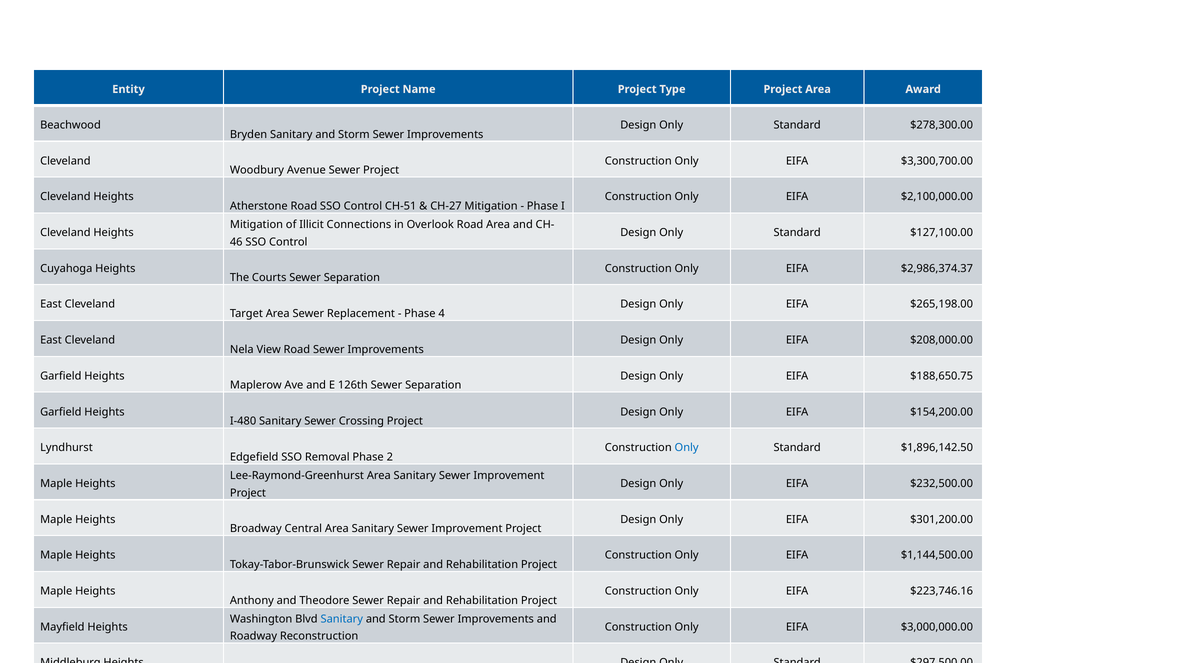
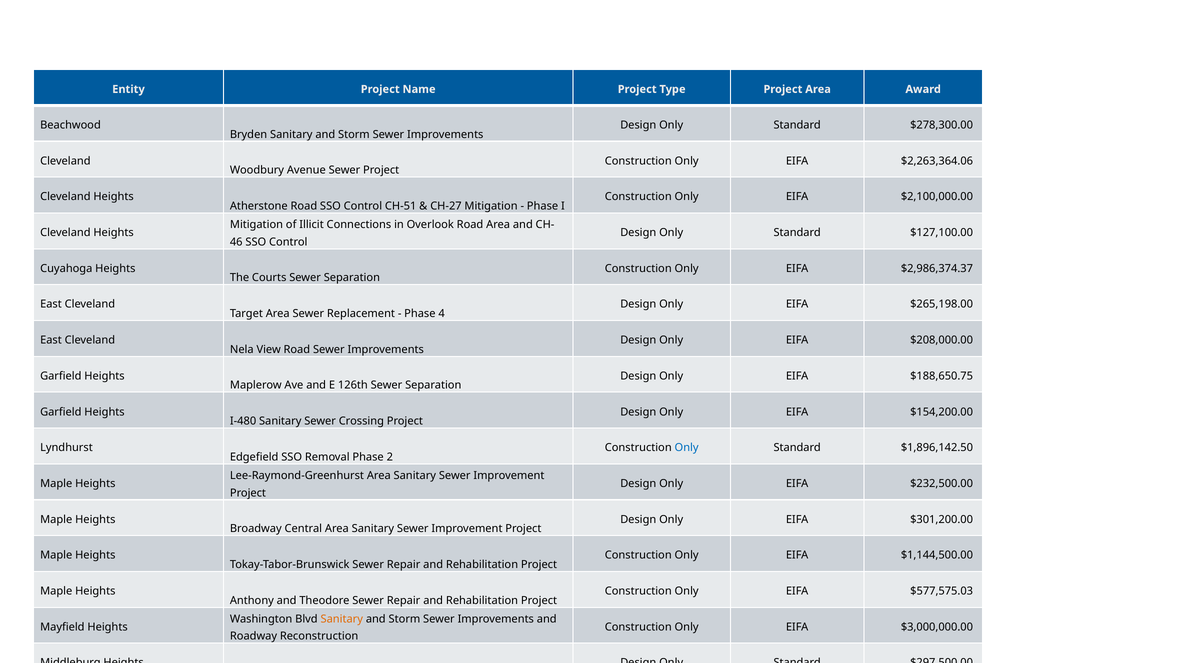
$3,300,700.00: $3,300,700.00 -> $2,263,364.06
$223,746.16: $223,746.16 -> $577,575.03
Sanitary at (342, 619) colour: blue -> orange
